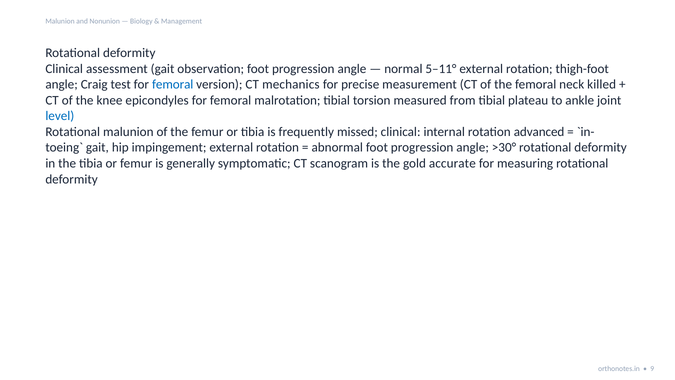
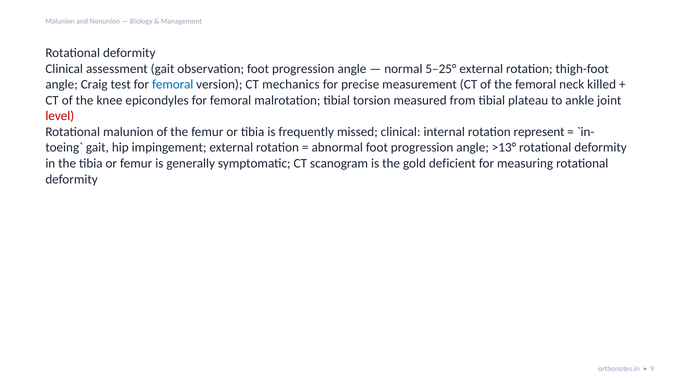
5–11°: 5–11° -> 5–25°
level colour: blue -> red
advanced: advanced -> represent
>30°: >30° -> >13°
accurate: accurate -> deficient
